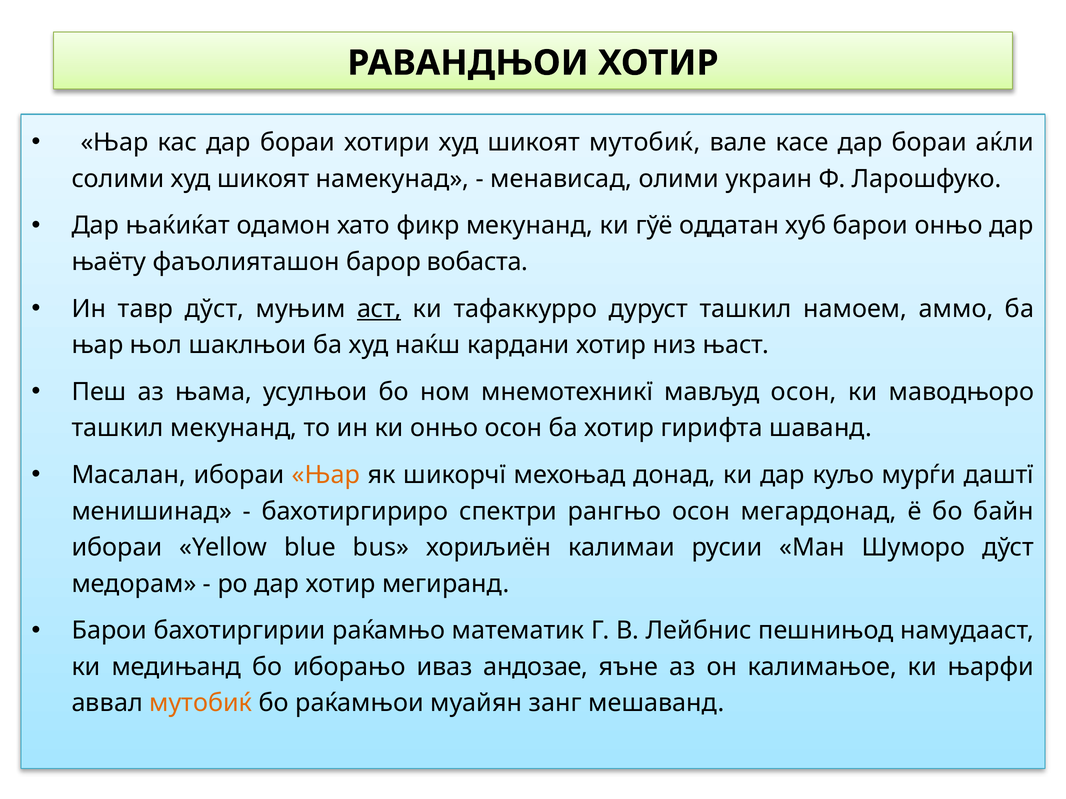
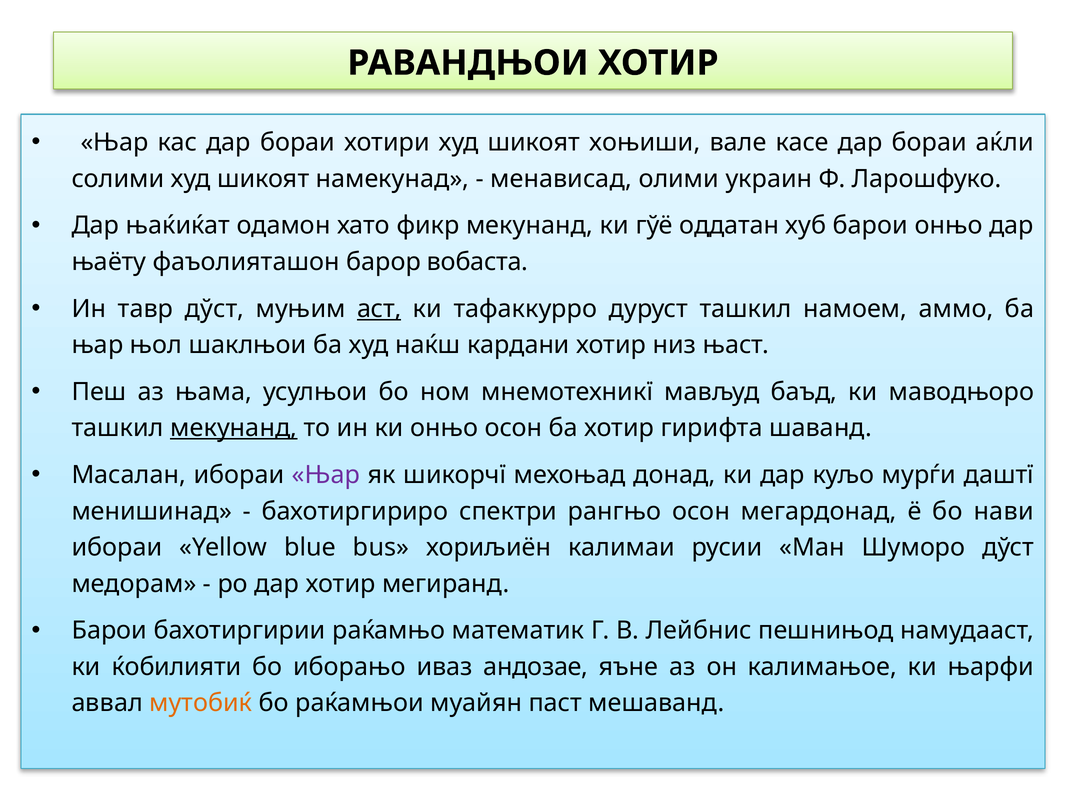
шикоят мутобиќ: мутобиќ -> хоњиши
мављуд осон: осон -> баъд
мекунанд at (234, 428) underline: none -> present
Њар at (326, 475) colour: orange -> purple
байн: байн -> нави
медињанд: медињанд -> ќобилияти
занг: занг -> паст
